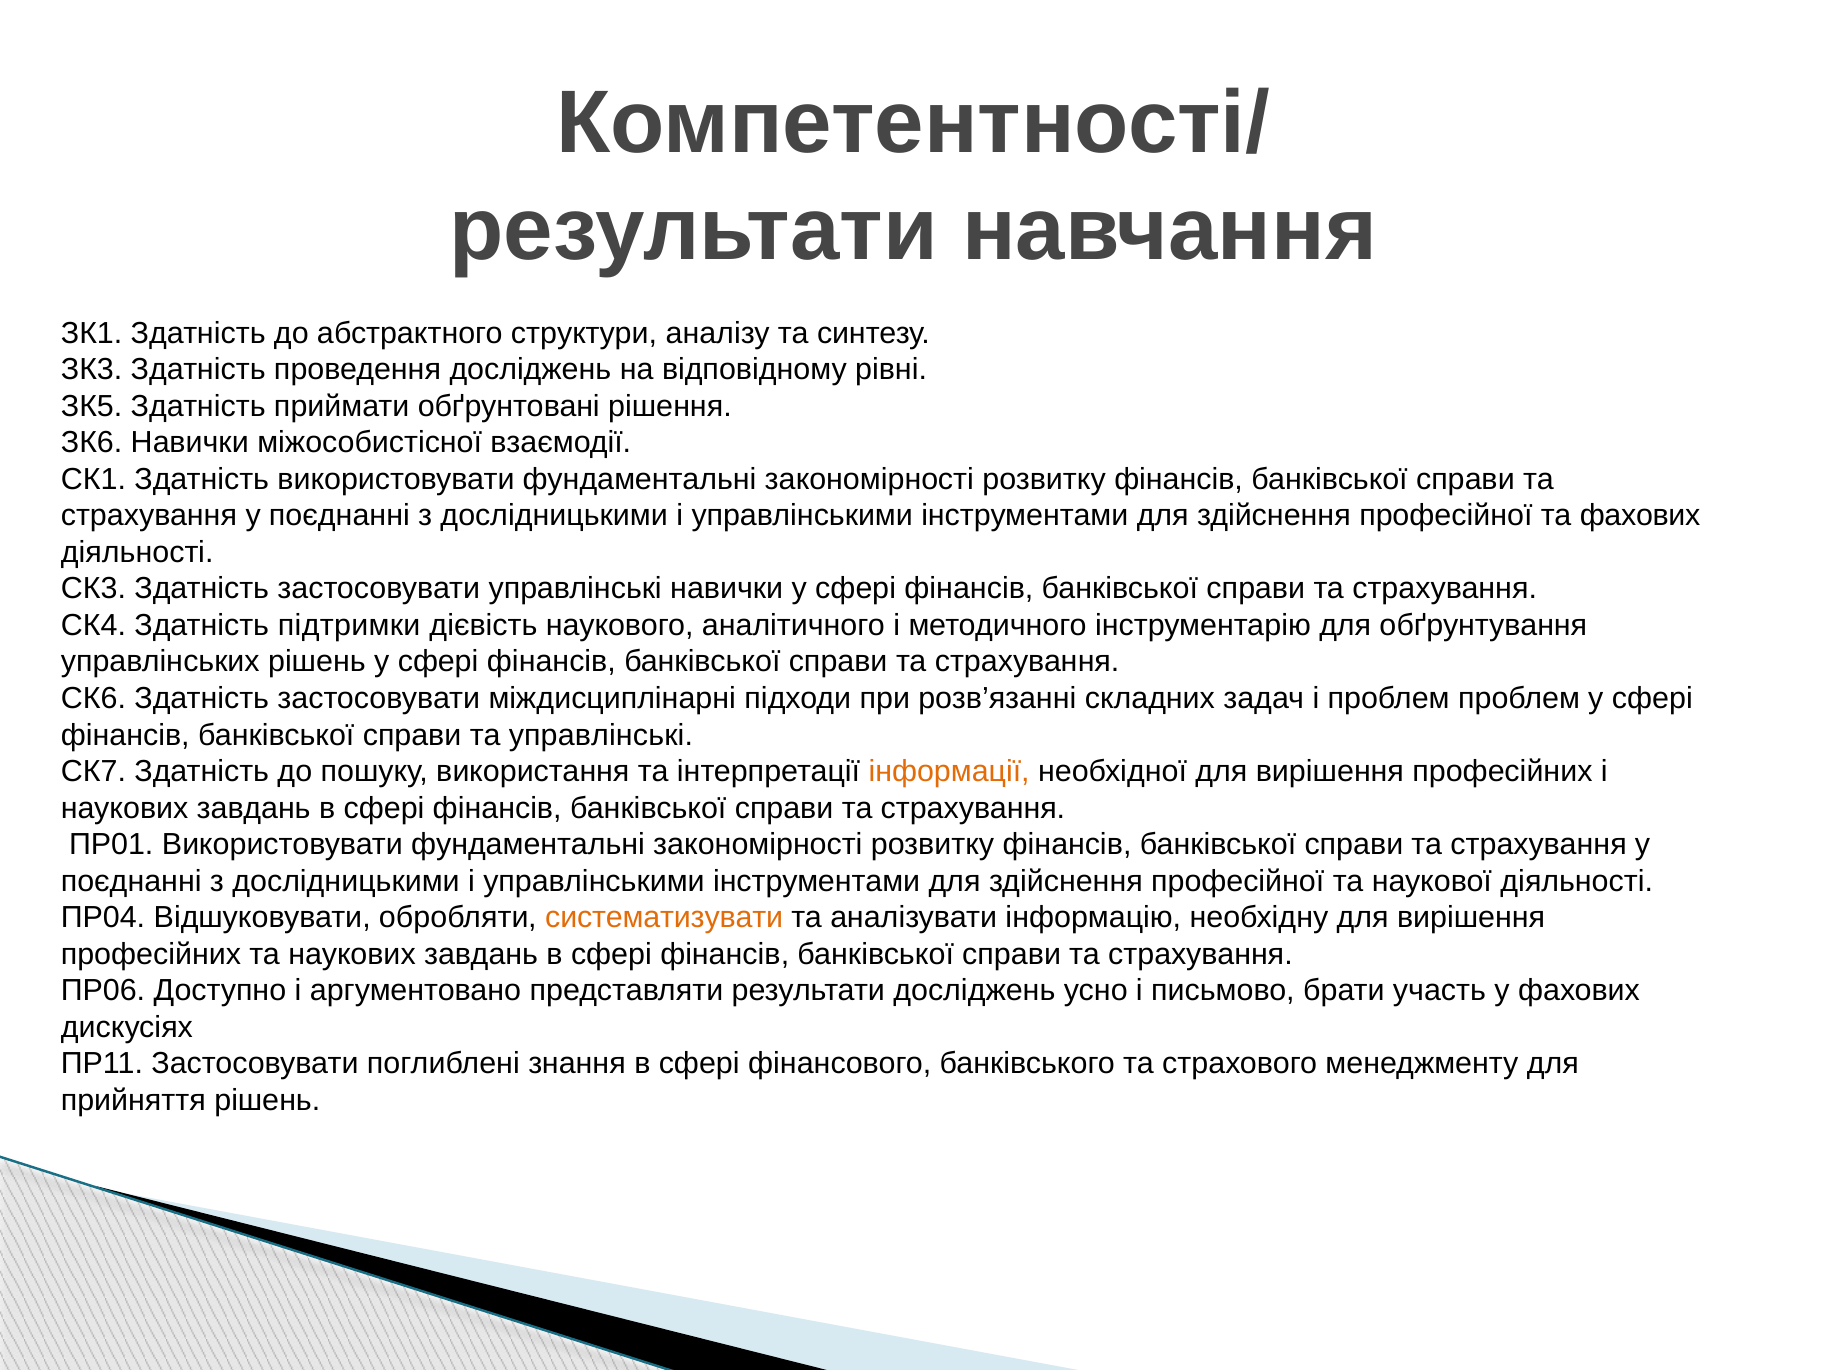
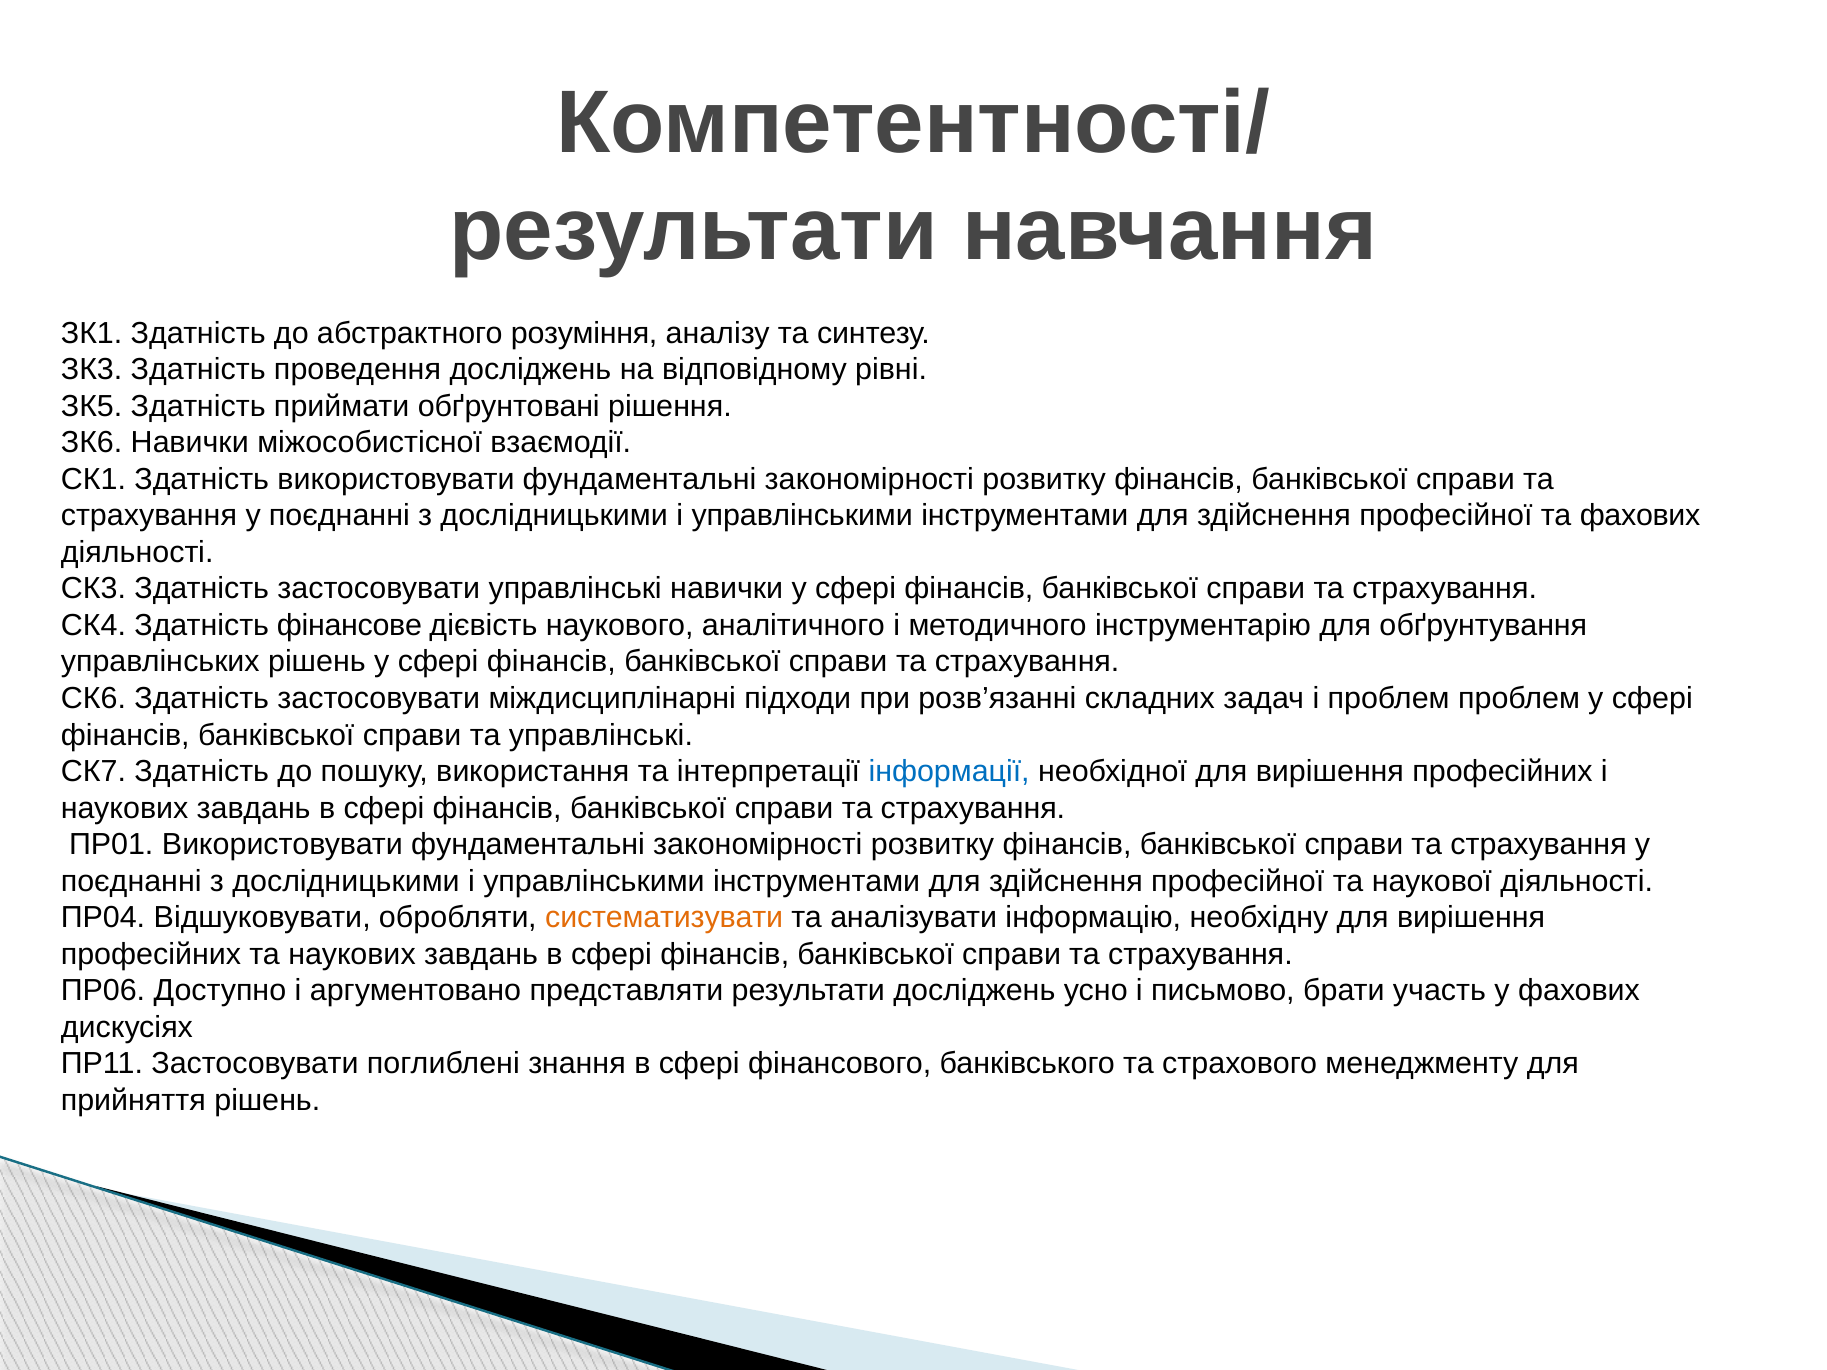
структури: структури -> розуміння
підтримки: підтримки -> фінансове
інформації colour: orange -> blue
